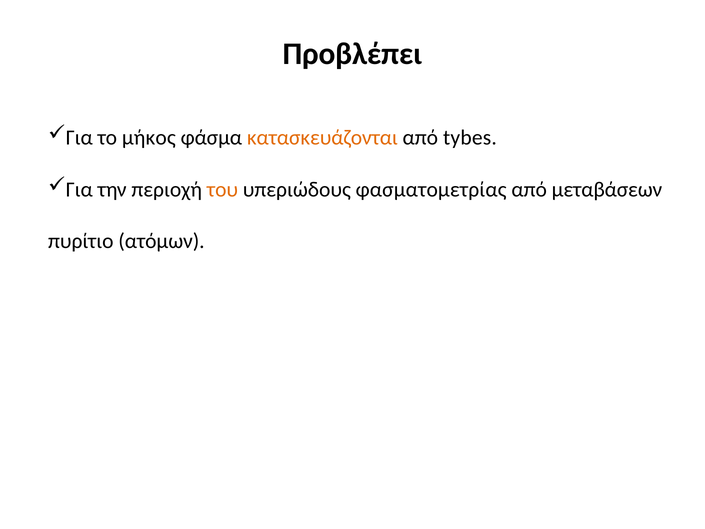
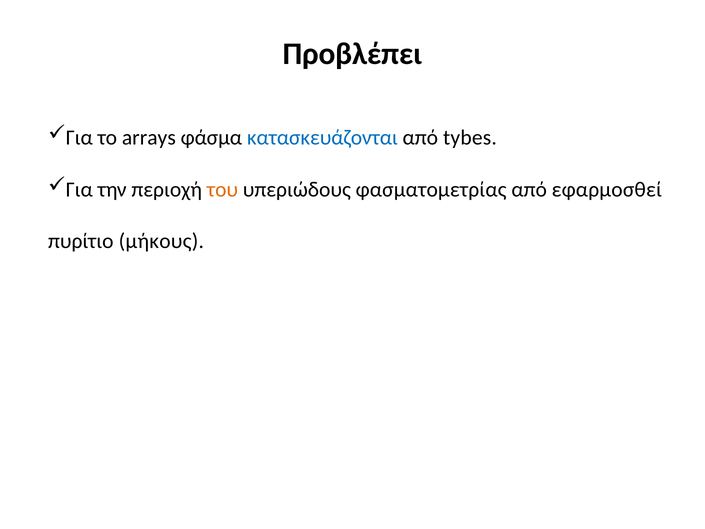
μήκος: μήκος -> arrays
κατασκευάζονται colour: orange -> blue
μεταβάσεων: μεταβάσεων -> εφαρμοσθεί
ατόμων: ατόμων -> μήκους
